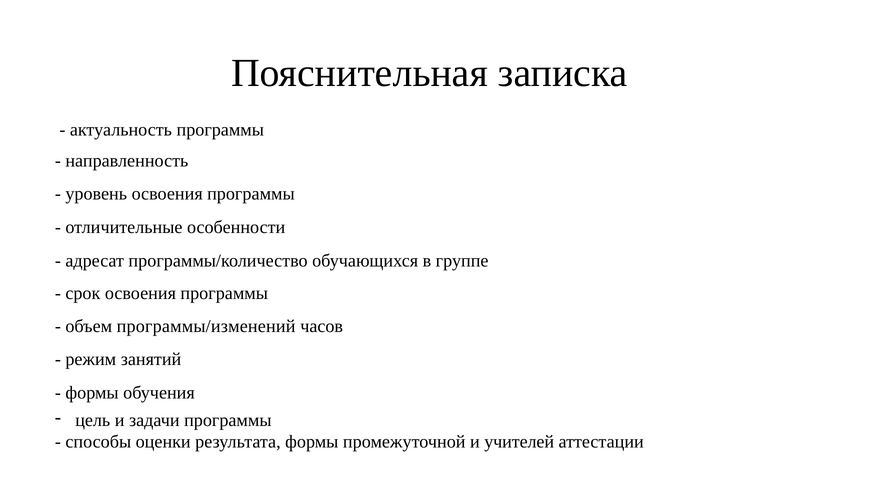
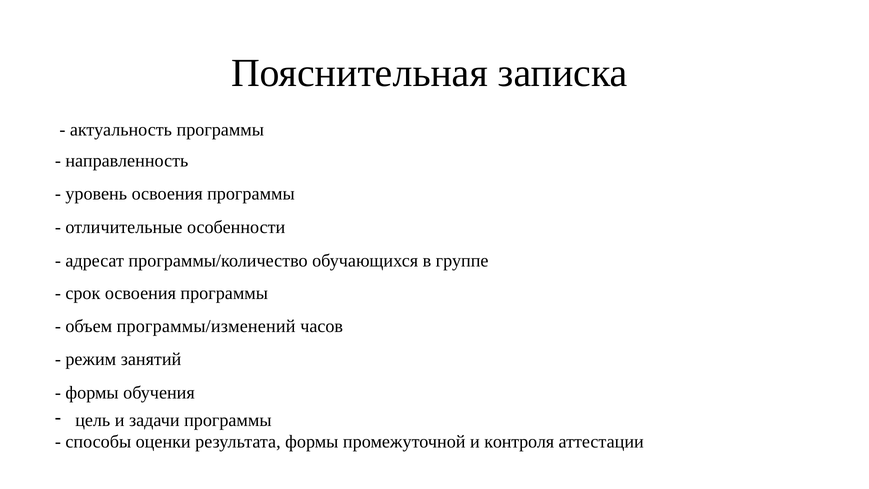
учителей: учителей -> контроля
